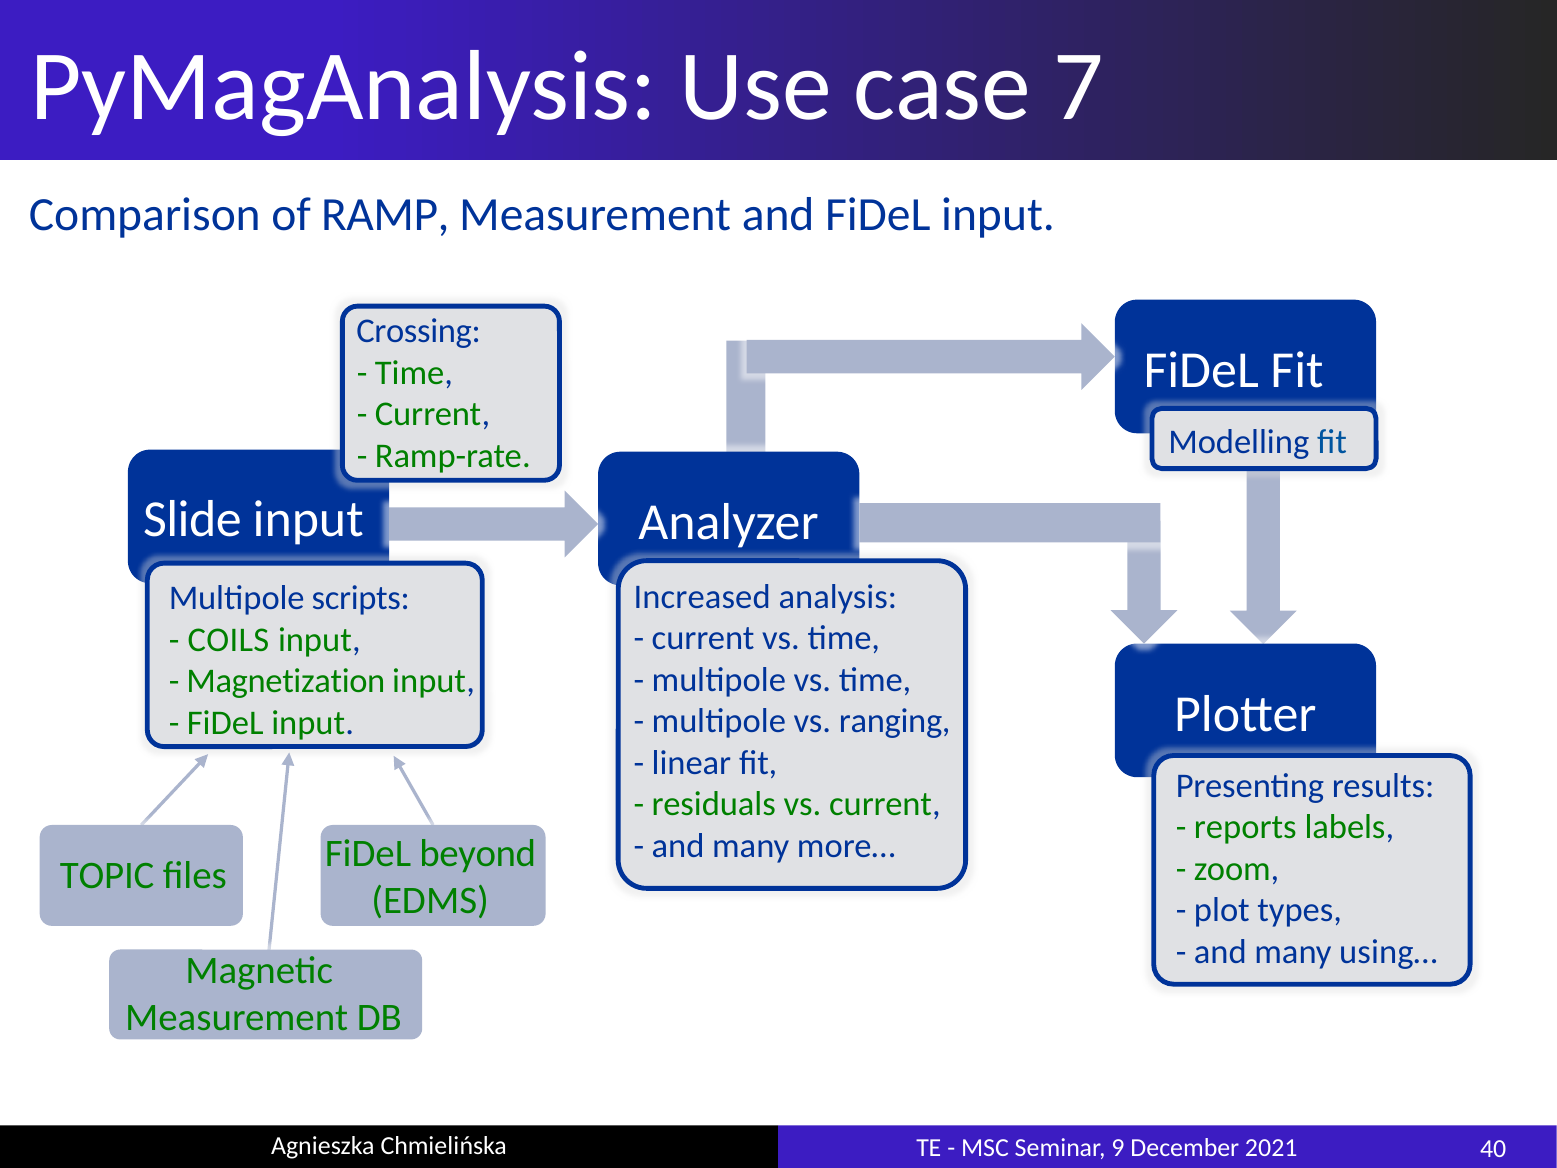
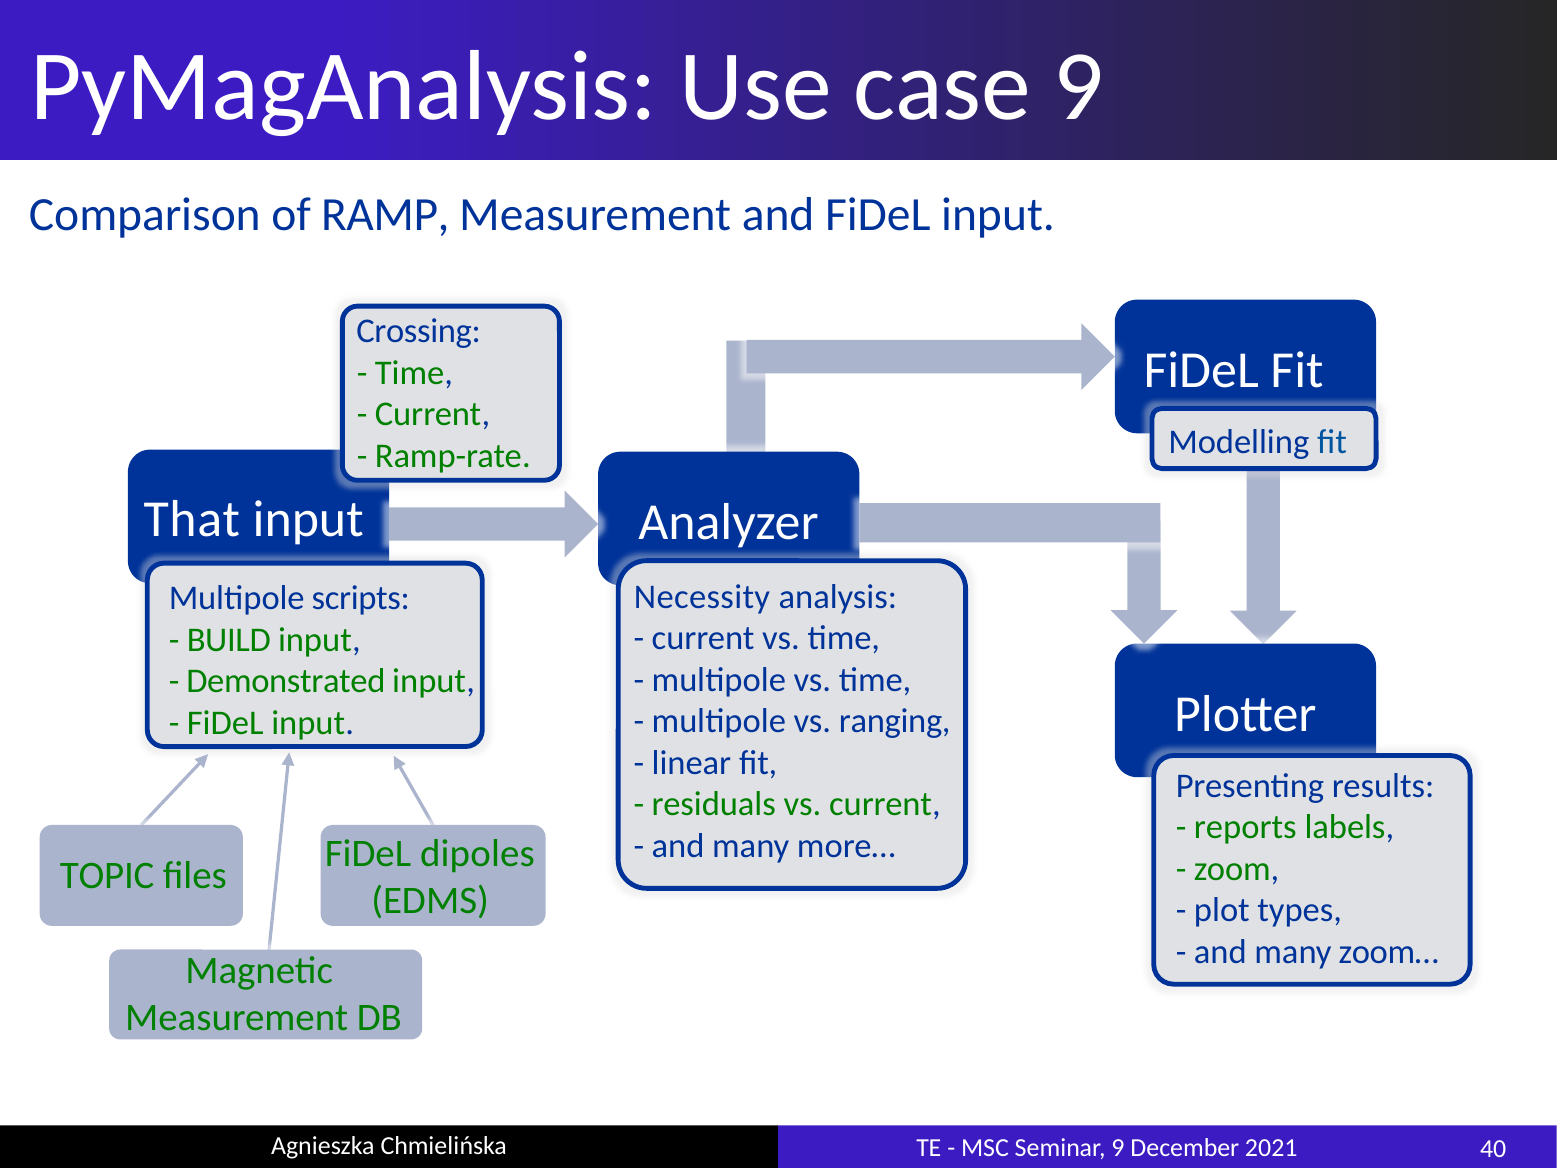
case 7: 7 -> 9
Slide: Slide -> That
Increased: Increased -> Necessity
COILS: COILS -> BUILD
Magnetization: Magnetization -> Demonstrated
beyond: beyond -> dipoles
using…: using… -> zoom…
